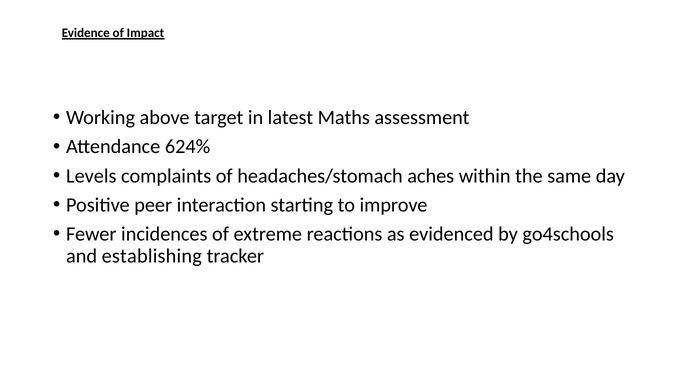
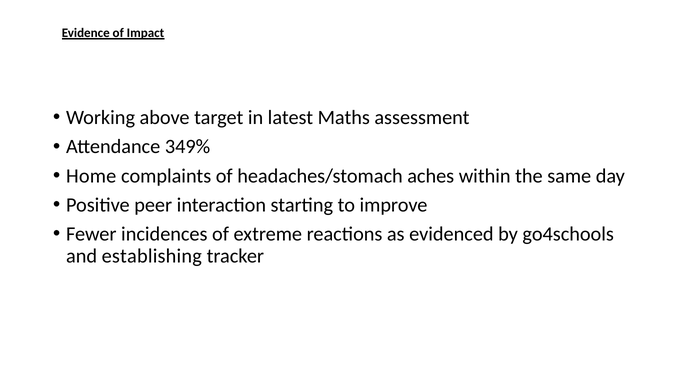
624%: 624% -> 349%
Levels: Levels -> Home
